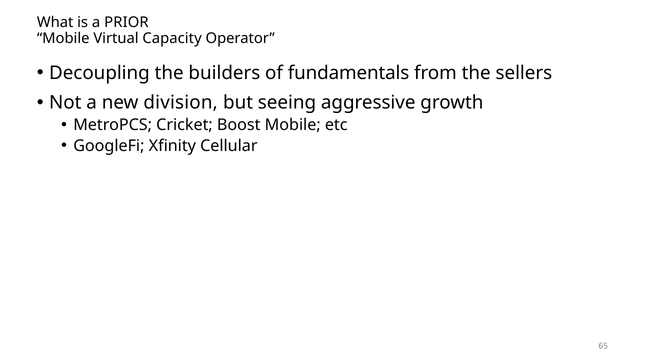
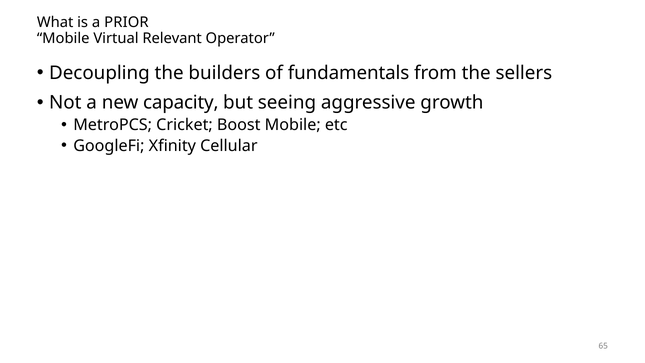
Capacity: Capacity -> Relevant
division: division -> capacity
